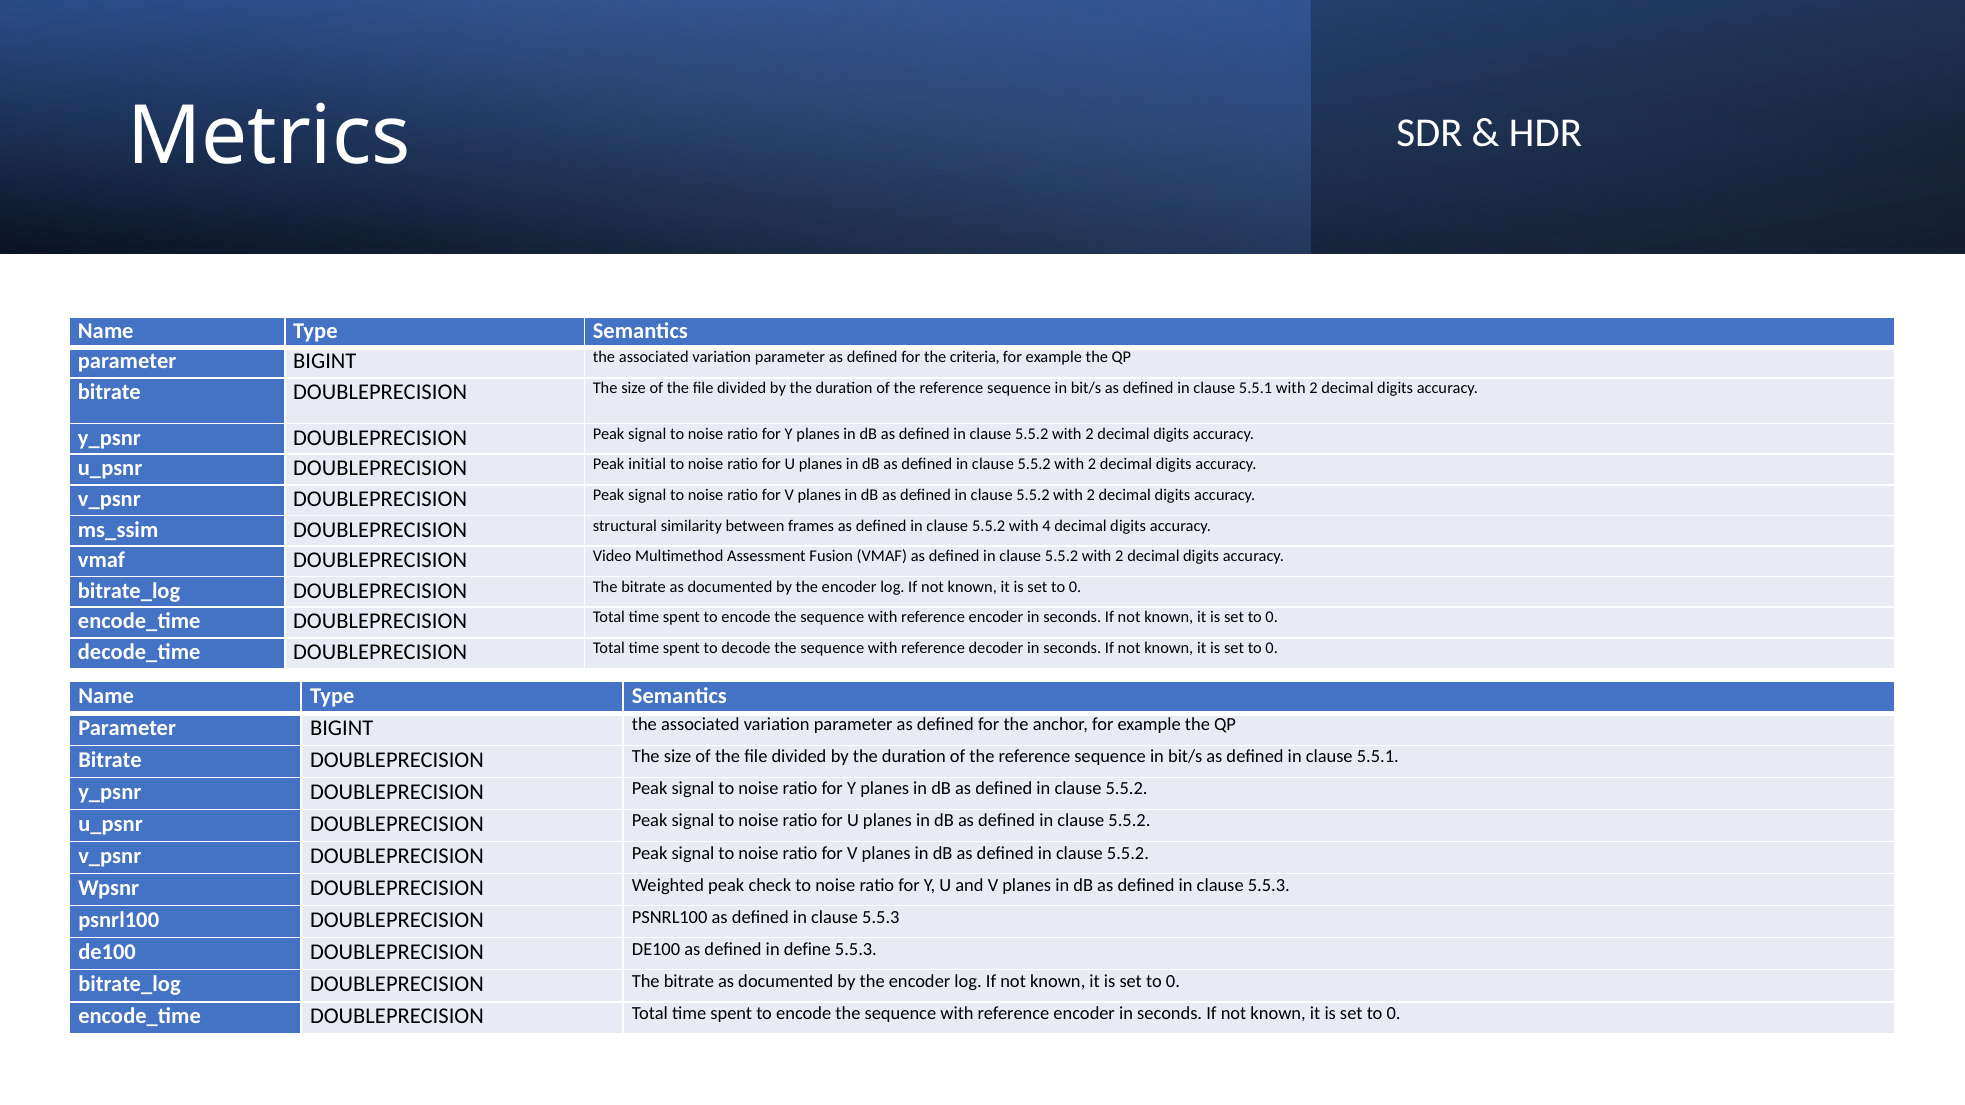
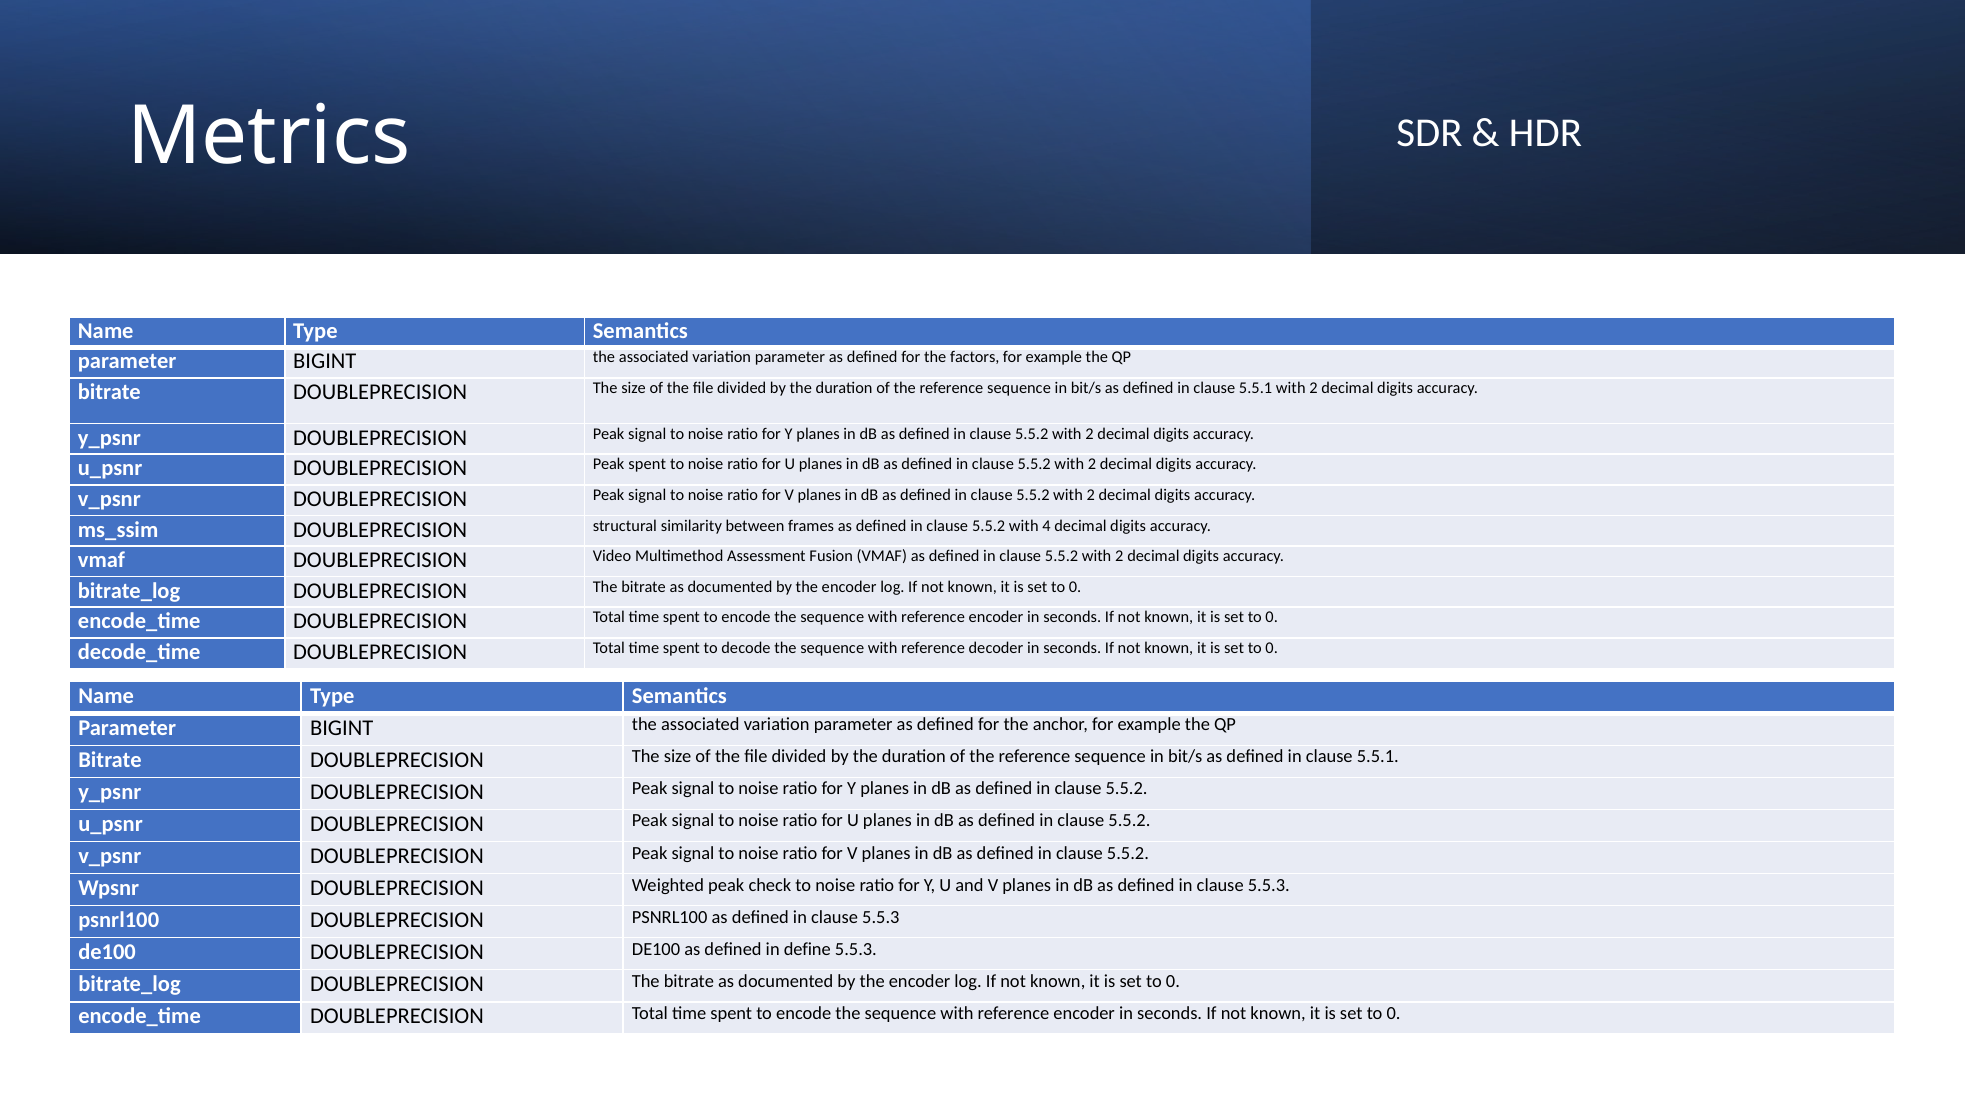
criteria: criteria -> factors
Peak initial: initial -> spent
